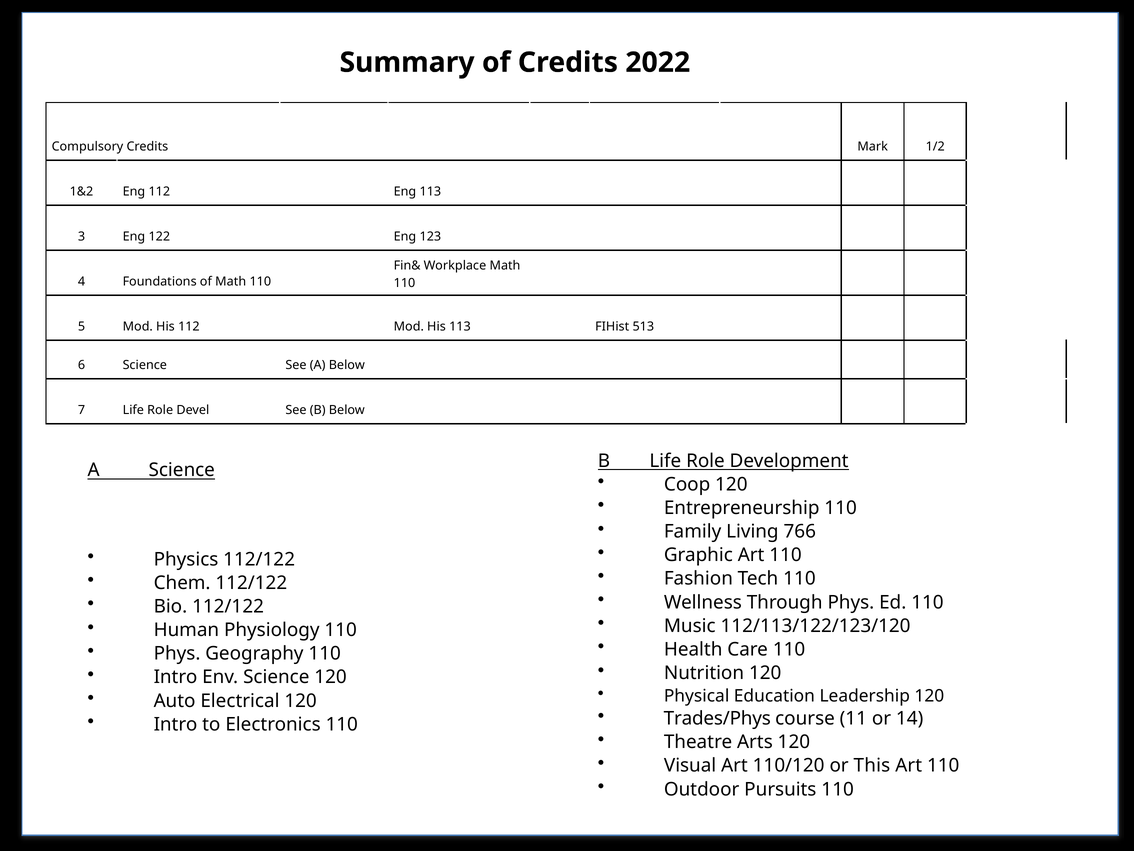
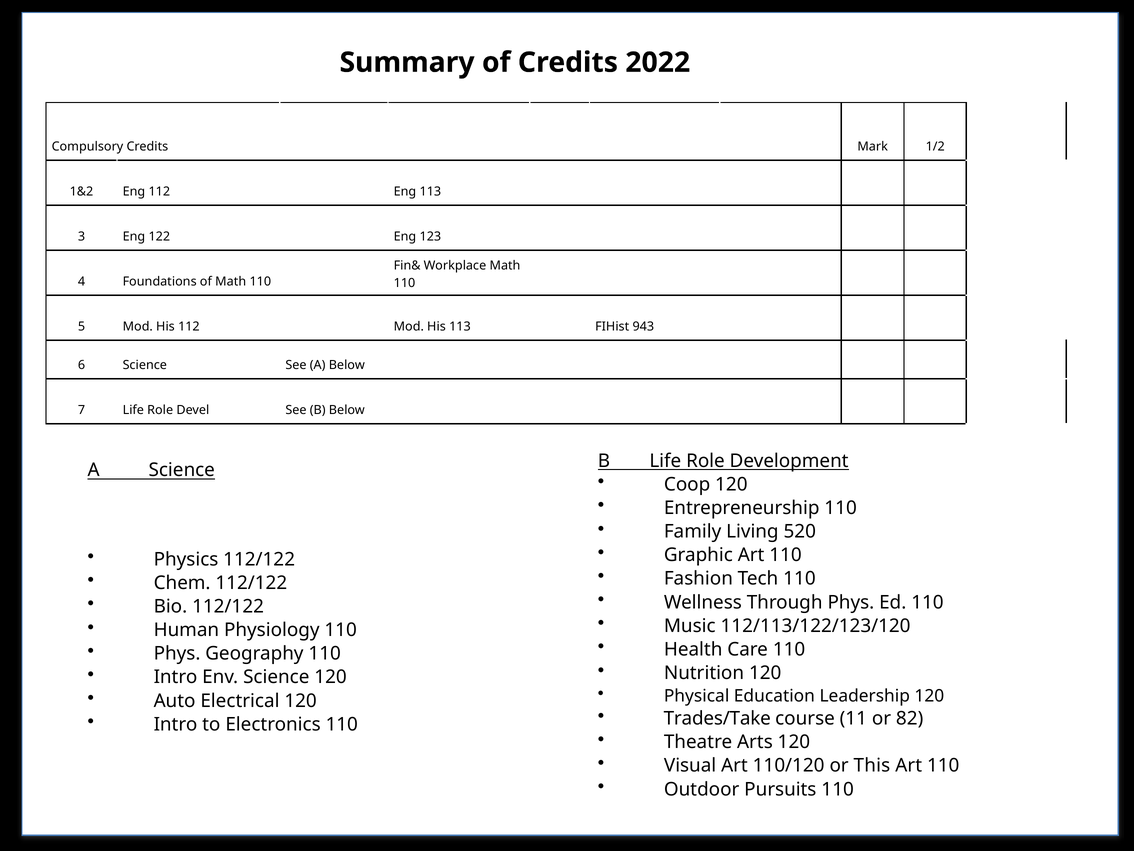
513: 513 -> 943
766: 766 -> 520
Trades/Phys: Trades/Phys -> Trades/Take
14: 14 -> 82
